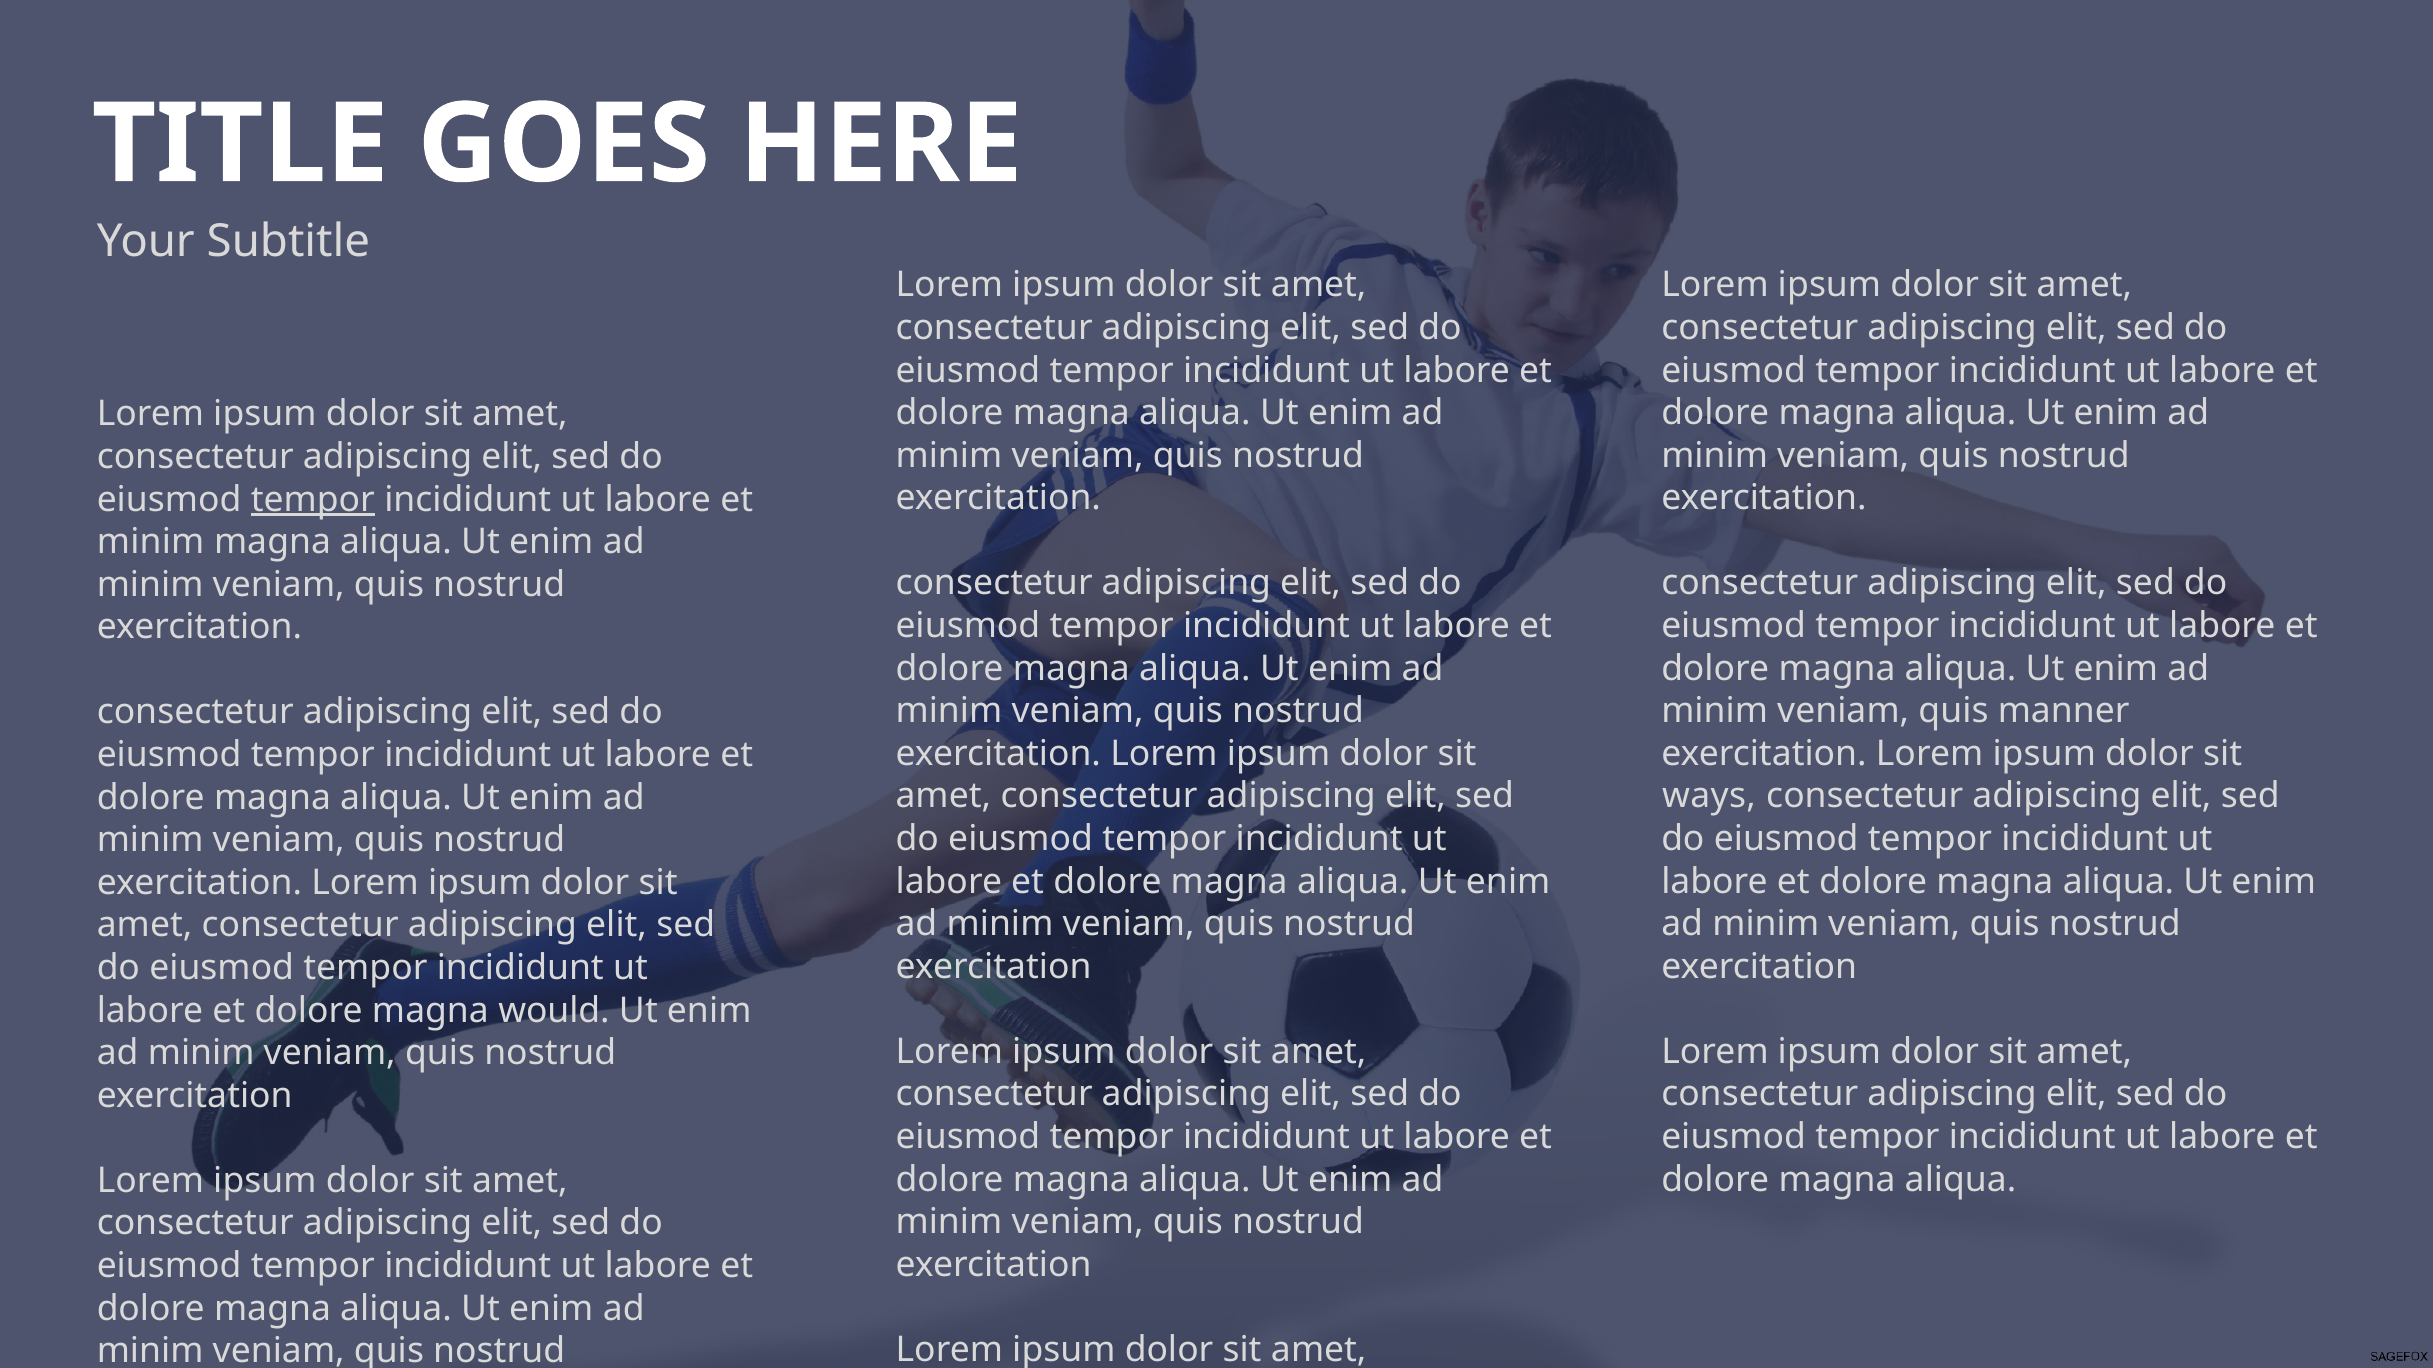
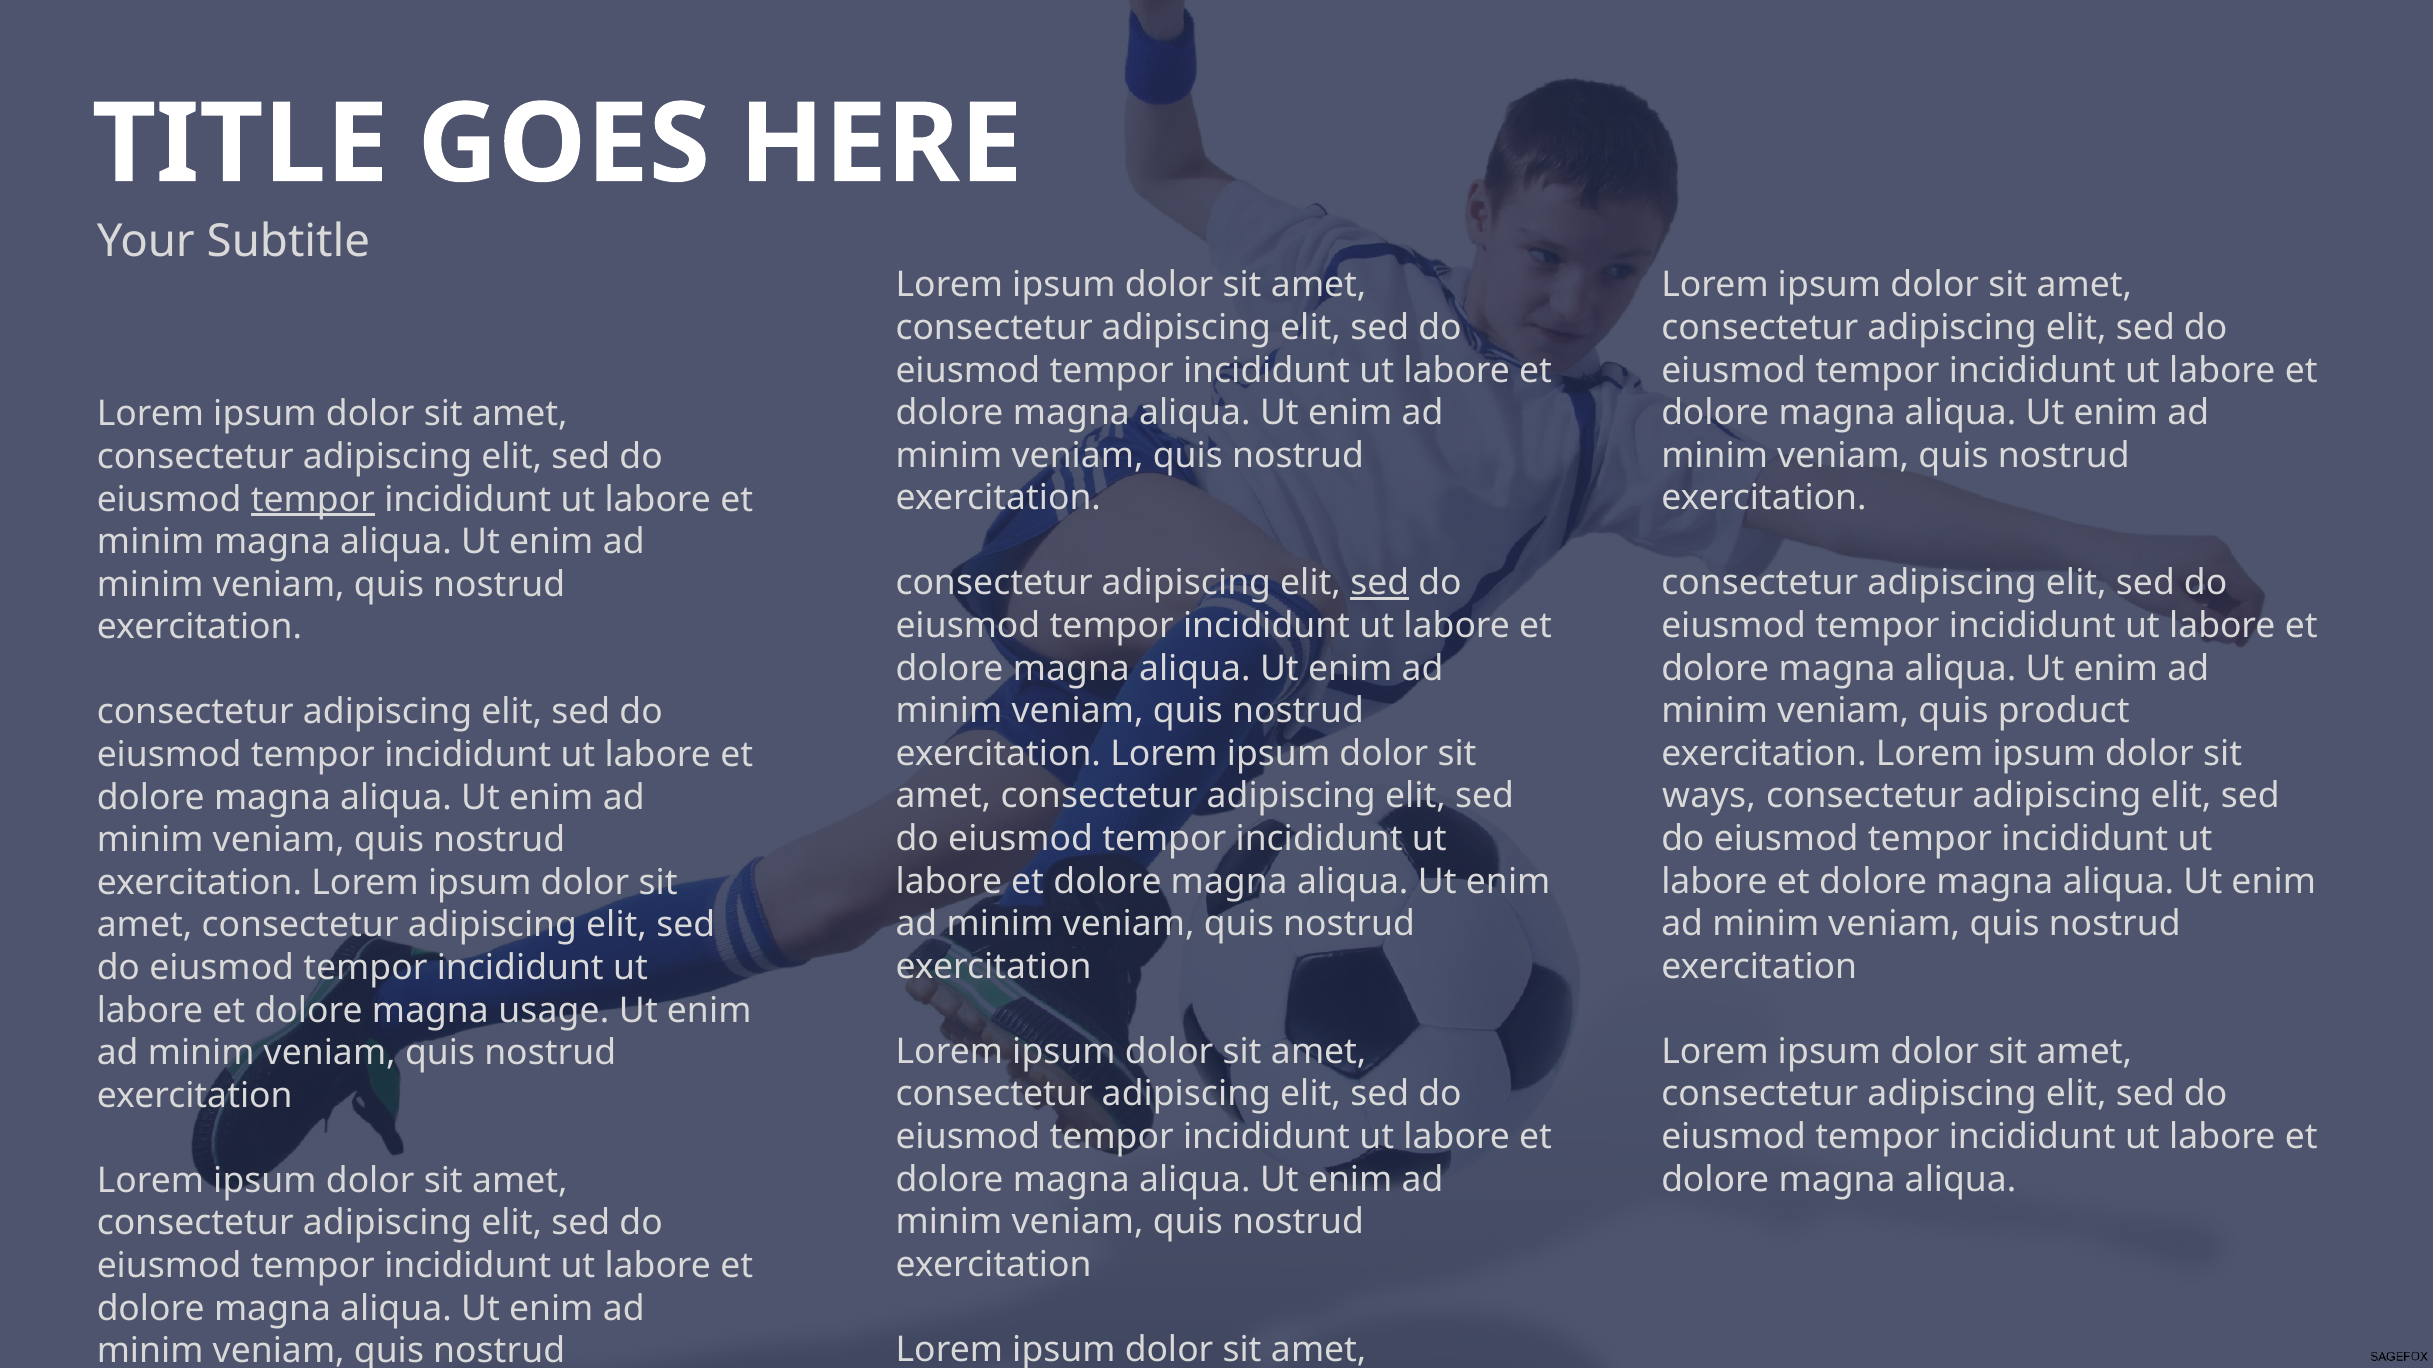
sed at (1380, 583) underline: none -> present
manner: manner -> product
would: would -> usage
